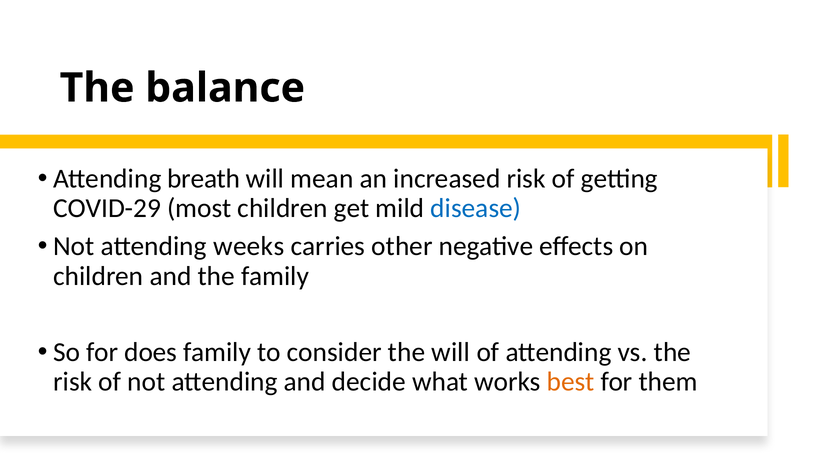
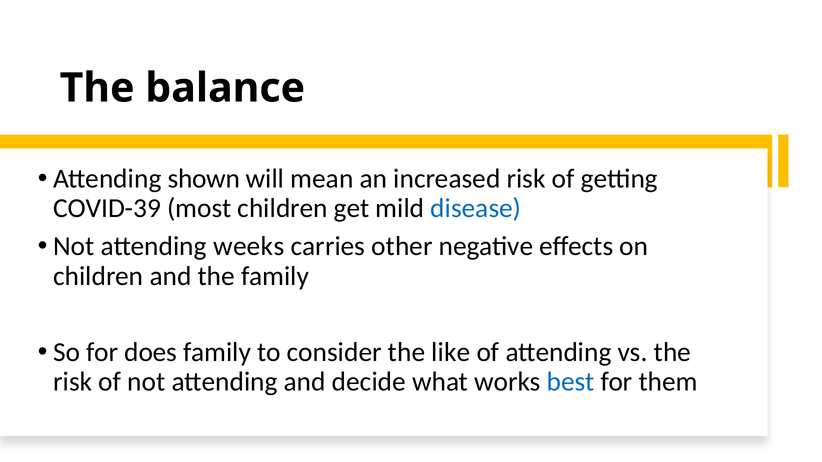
breath: breath -> shown
COVID-29: COVID-29 -> COVID-39
the will: will -> like
best colour: orange -> blue
